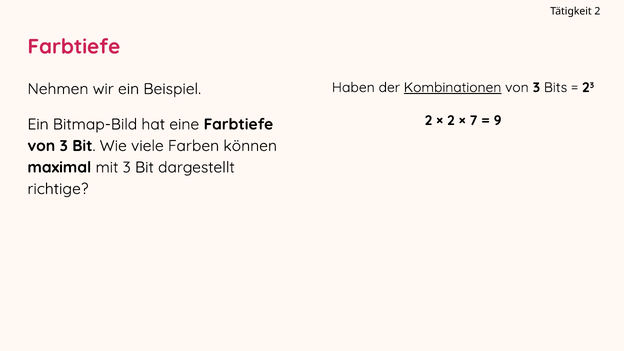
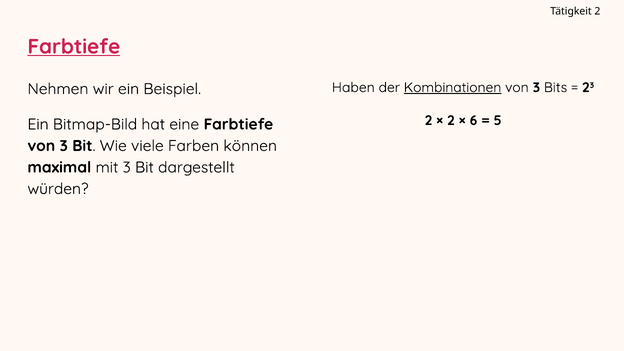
Farbtiefe at (74, 47) underline: none -> present
7: 7 -> 6
9: 9 -> 5
richtige: richtige -> würden
